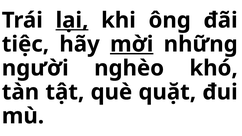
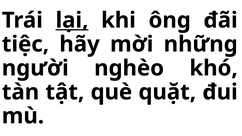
mời underline: present -> none
